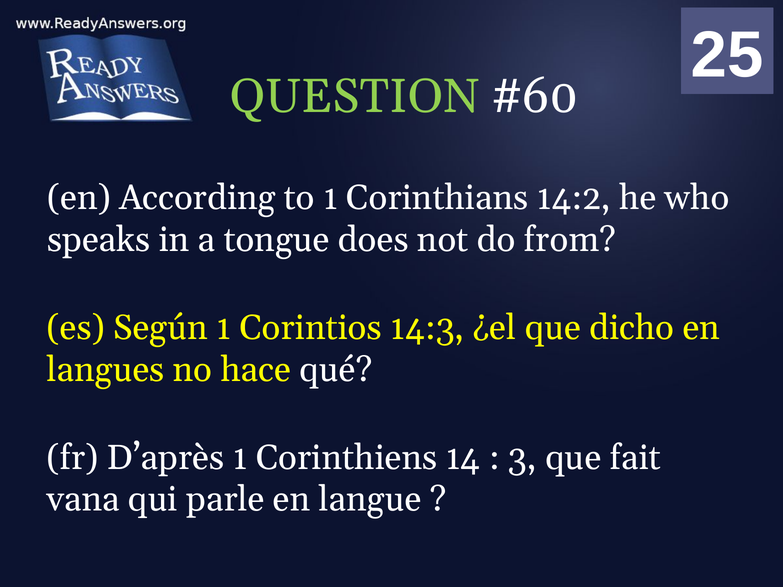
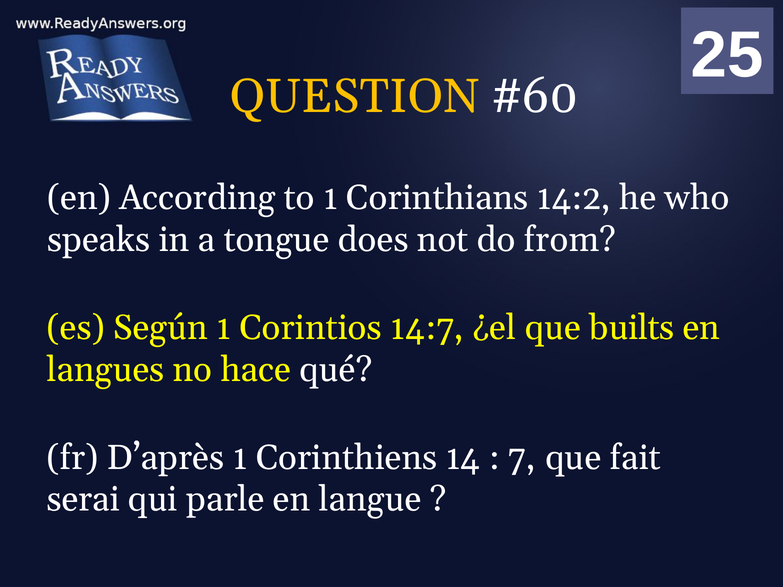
QUESTION colour: light green -> yellow
14:3: 14:3 -> 14:7
dicho: dicho -> builts
3: 3 -> 7
vana: vana -> serai
